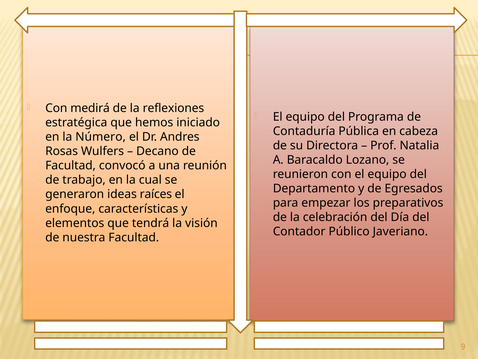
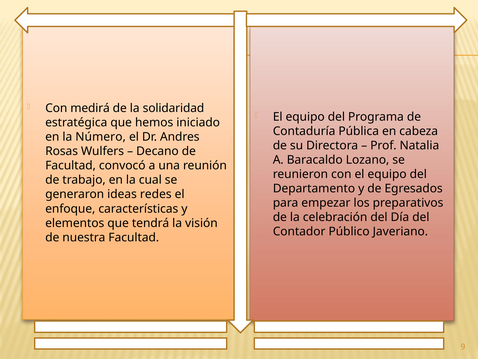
reflexiones: reflexiones -> solidaridad
raíces: raíces -> redes
